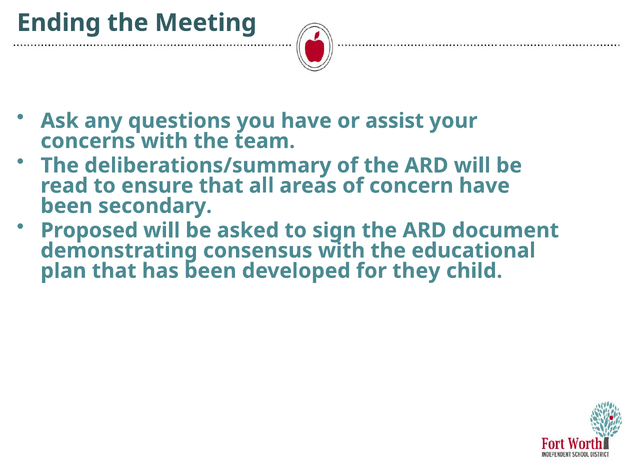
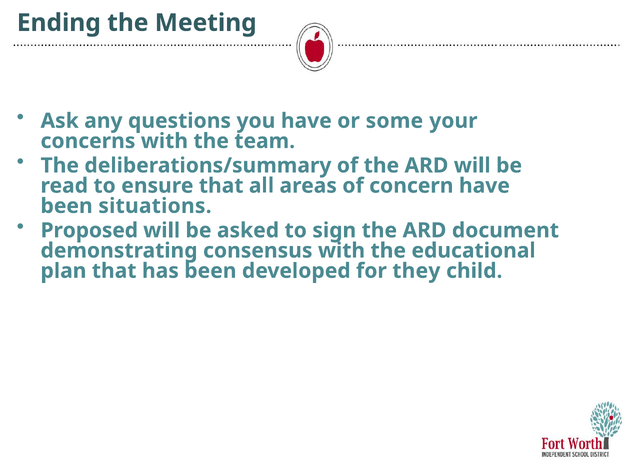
assist: assist -> some
secondary: secondary -> situations
